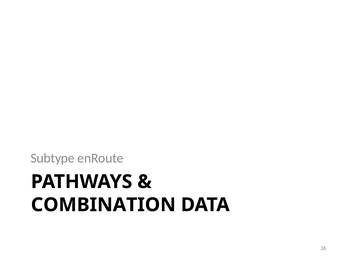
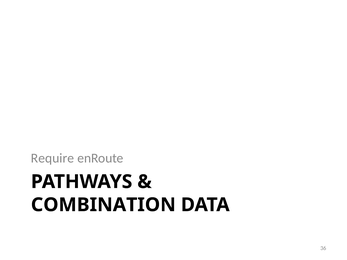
Subtype: Subtype -> Require
